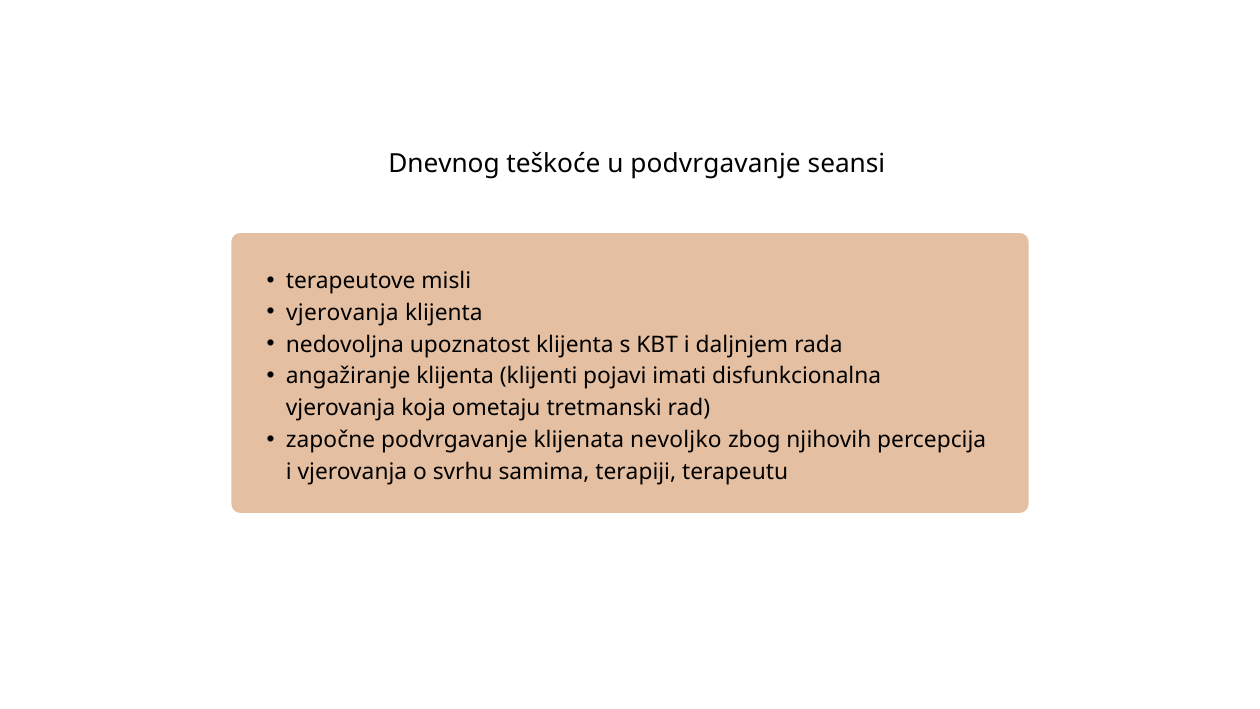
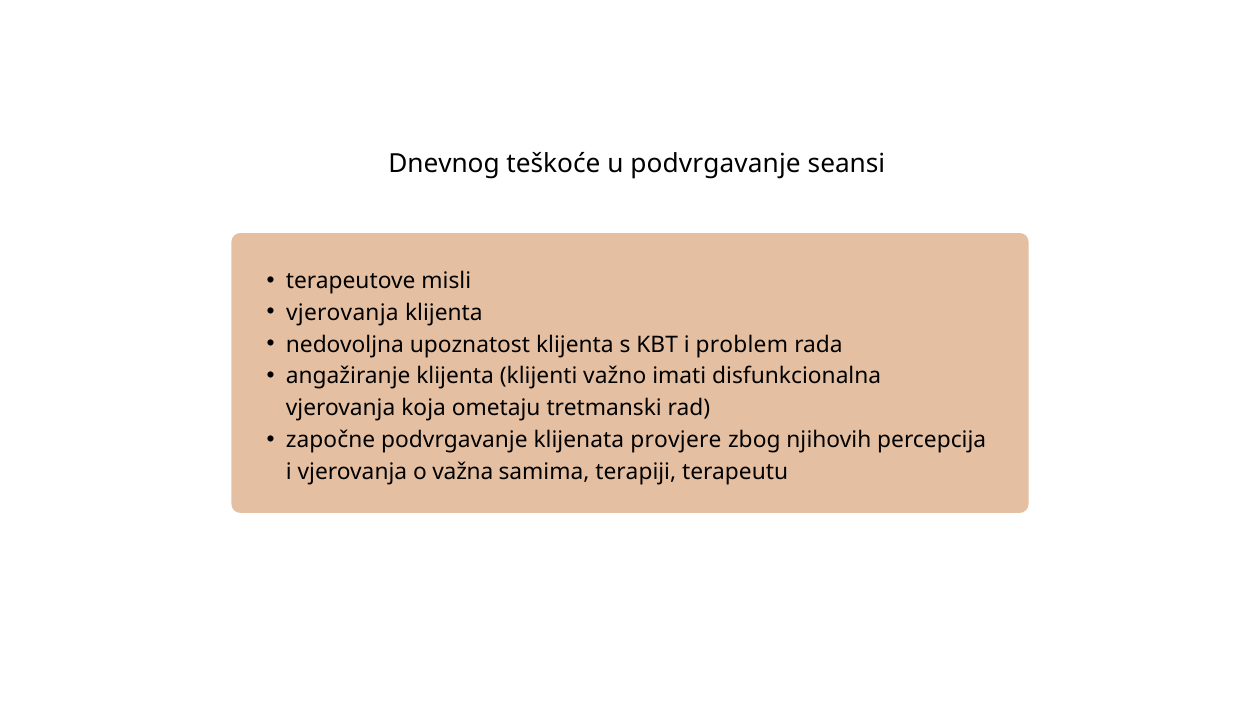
daljnjem: daljnjem -> problem
pojavi: pojavi -> važno
nevoljko: nevoljko -> provjere
svrhu: svrhu -> važna
